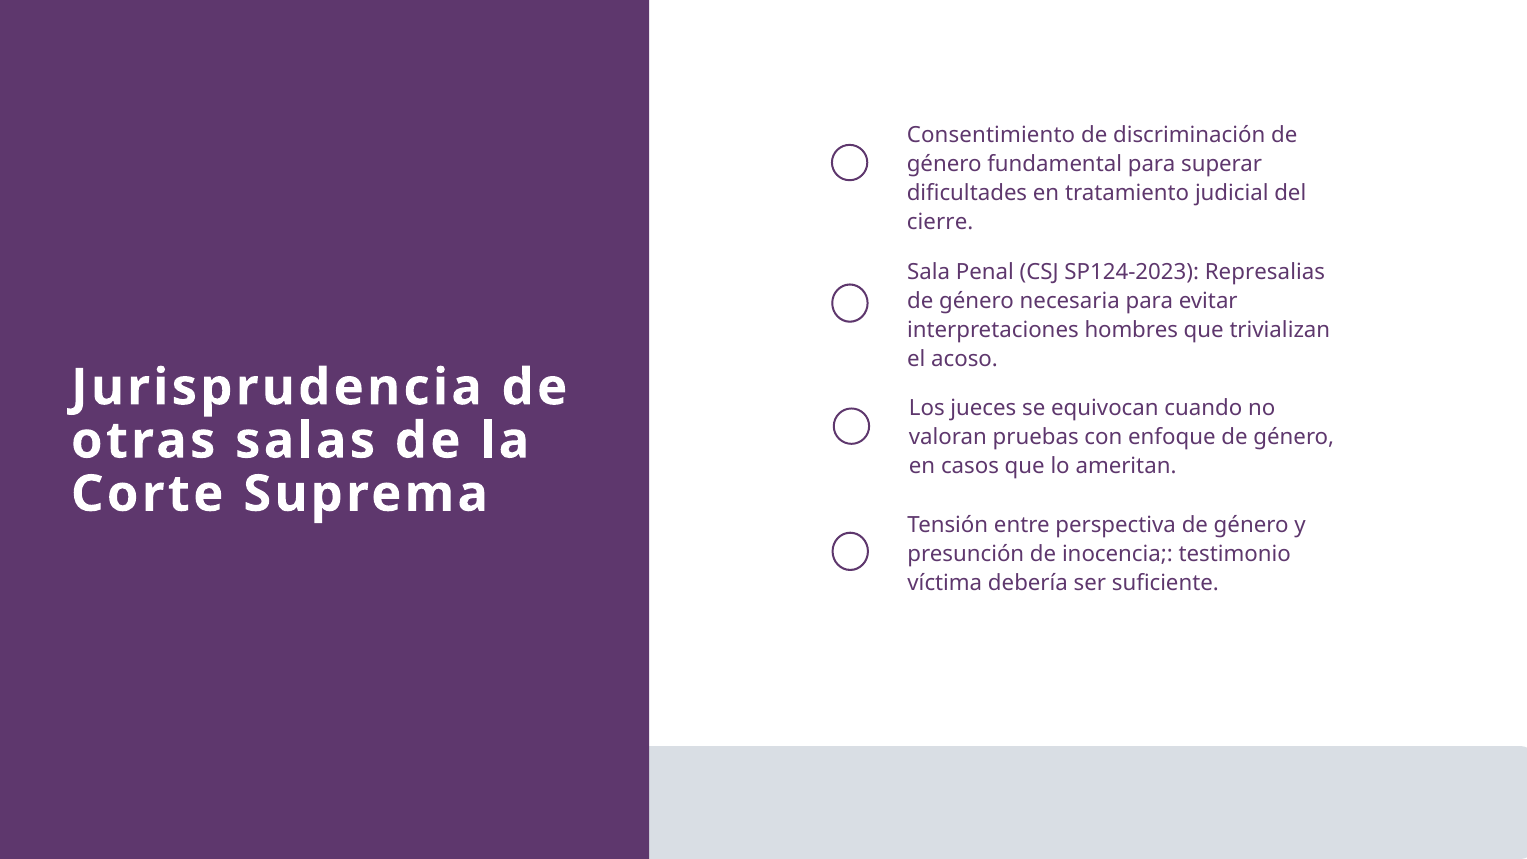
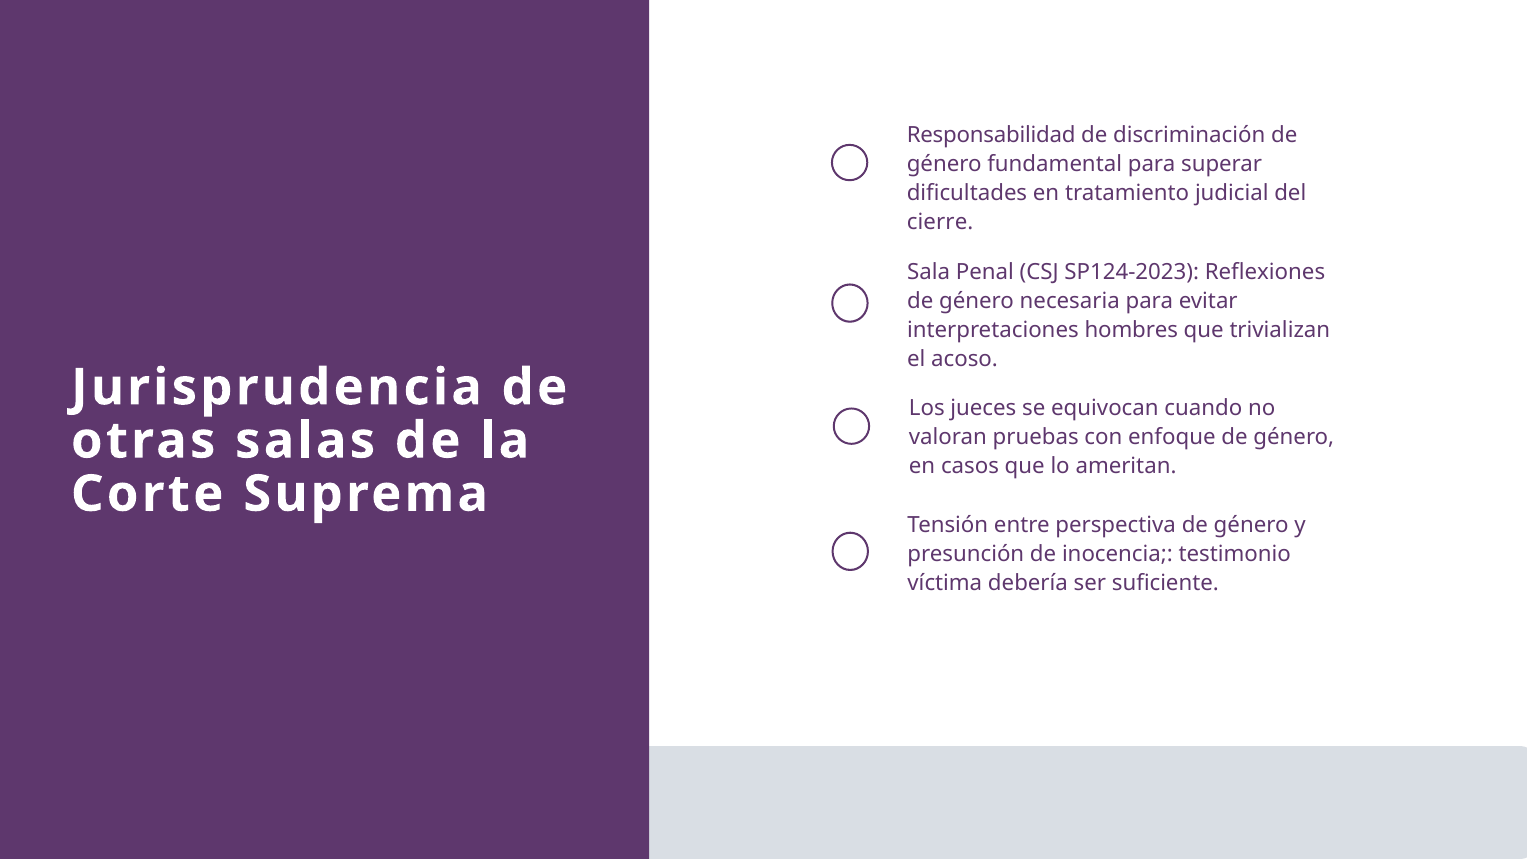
Consentimiento: Consentimiento -> Responsabilidad
Represalias: Represalias -> Reflexiones
